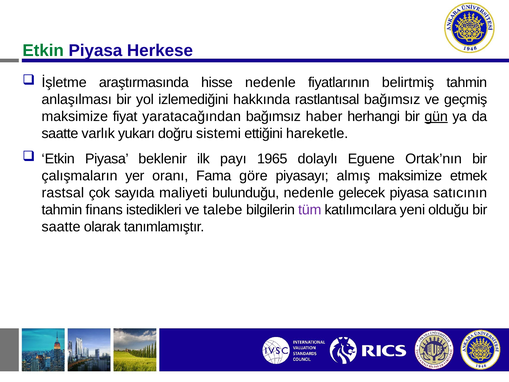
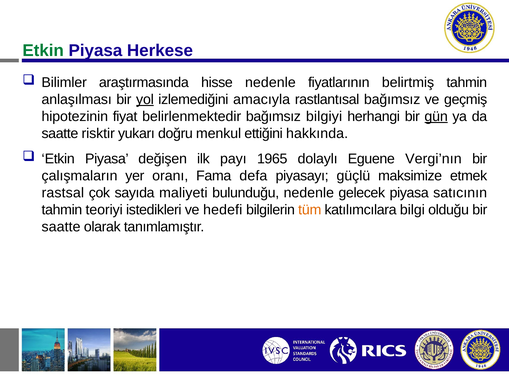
İşletme: İşletme -> Bilimler
yol underline: none -> present
hakkında: hakkında -> amacıyla
maksimize at (75, 116): maksimize -> hipotezinin
yaratacağından: yaratacağından -> belirlenmektedir
haber: haber -> bilgiyi
varlık: varlık -> risktir
sistemi: sistemi -> menkul
hareketle: hareketle -> hakkında
beklenir: beklenir -> değişen
Ortak’nın: Ortak’nın -> Vergi’nın
göre: göre -> defa
almış: almış -> güçlü
finans: finans -> teoriyi
talebe: talebe -> hedefi
tüm colour: purple -> orange
yeni: yeni -> bilgi
